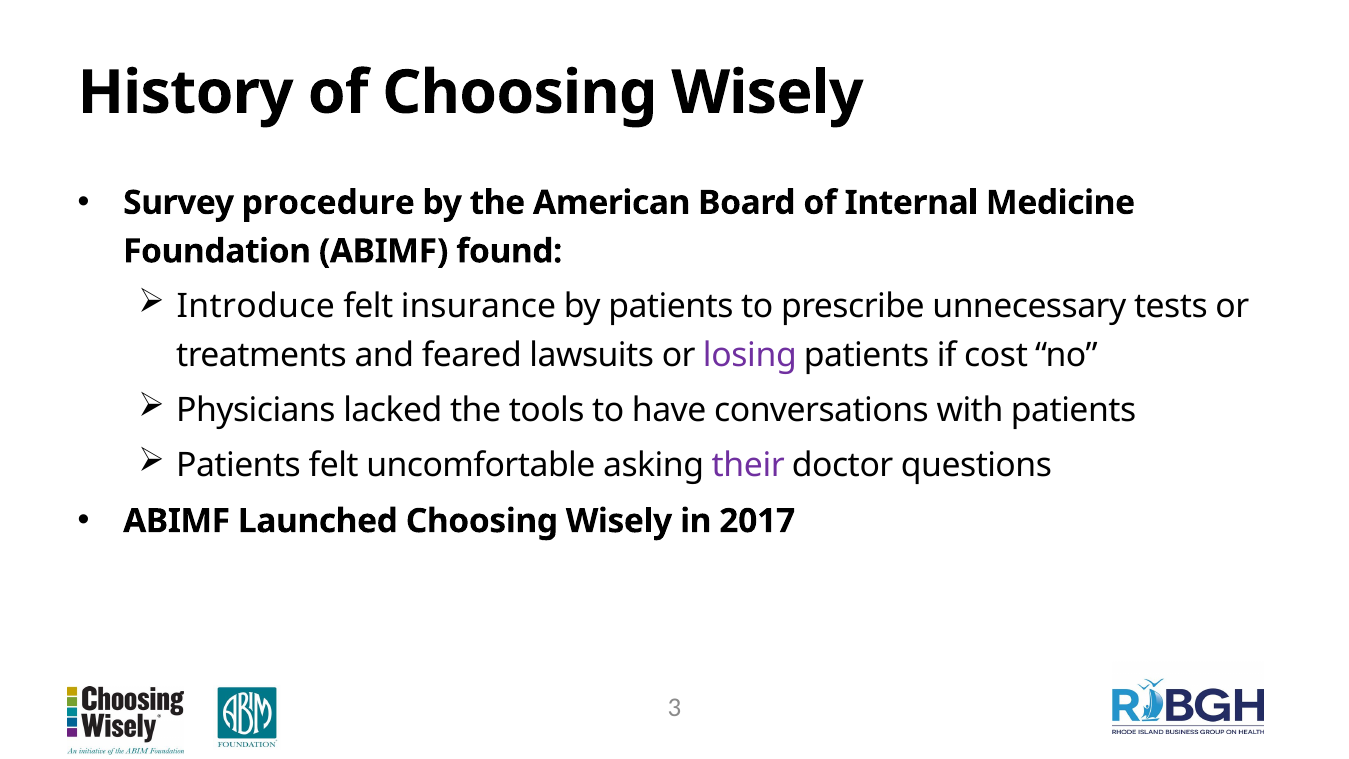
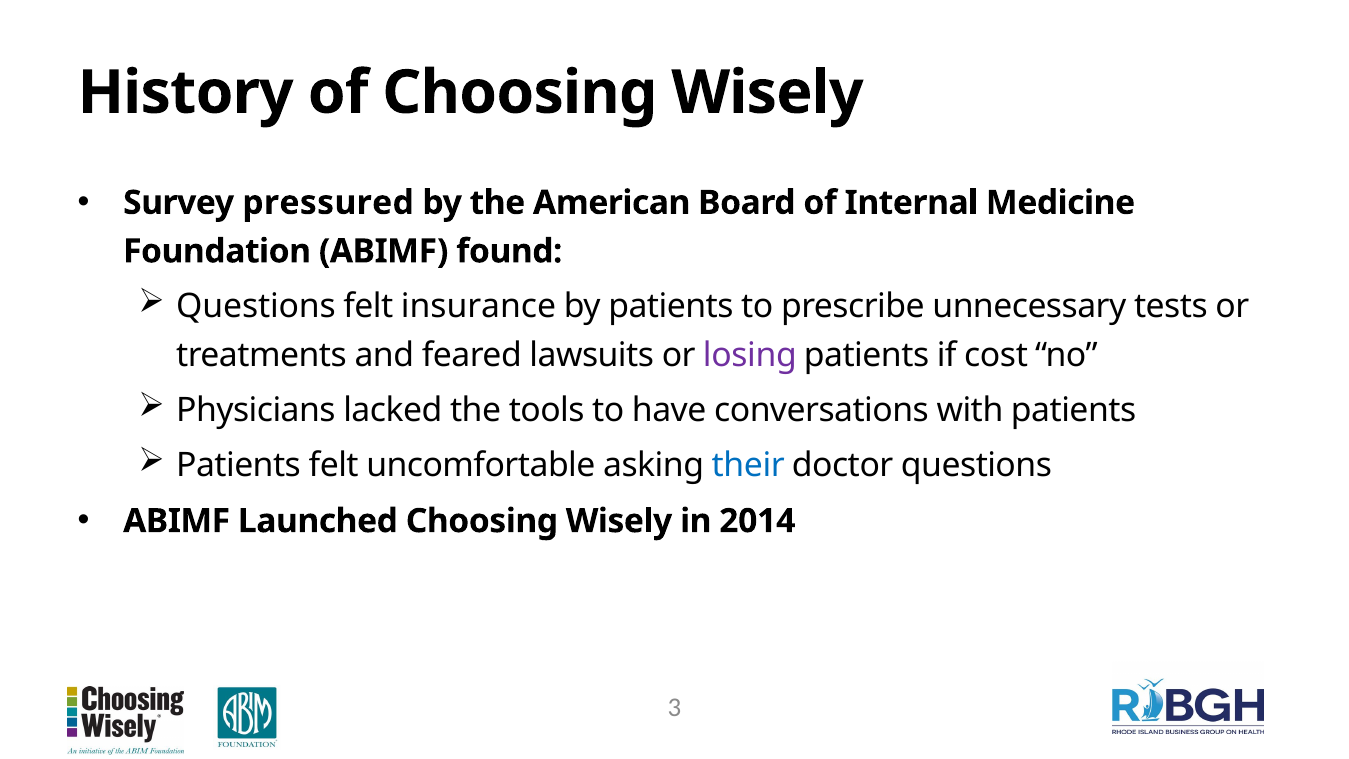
procedure: procedure -> pressured
Introduce at (256, 307): Introduce -> Questions
their colour: purple -> blue
2017: 2017 -> 2014
